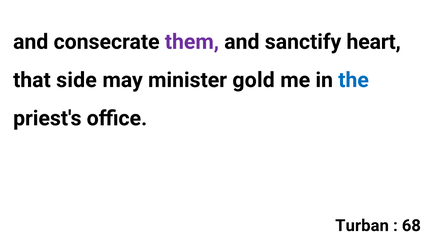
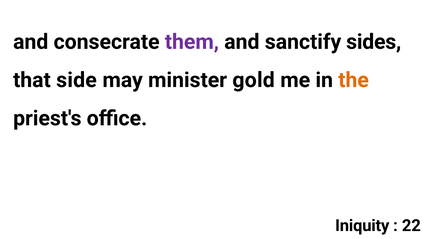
heart: heart -> sides
the colour: blue -> orange
Turban: Turban -> Iniquity
68: 68 -> 22
